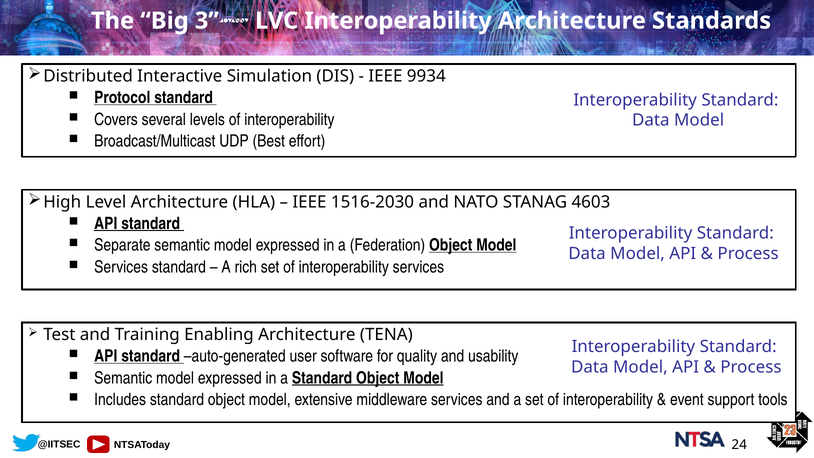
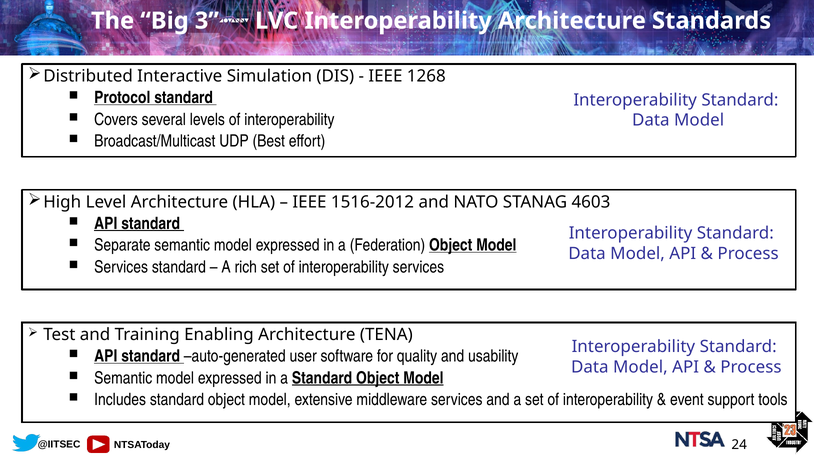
9934: 9934 -> 1268
1516-2030: 1516-2030 -> 1516-2012
